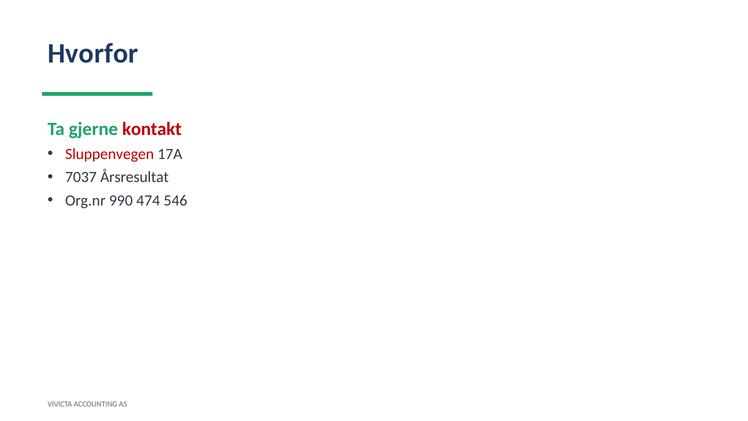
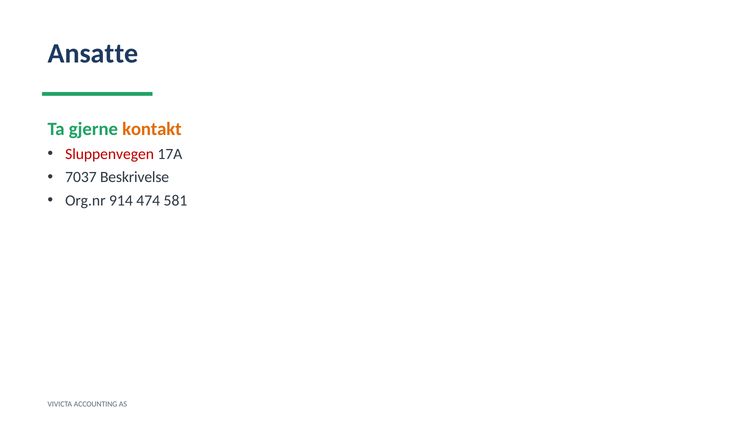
Hvorfor: Hvorfor -> Ansatte
kontakt colour: red -> orange
Årsresultat: Årsresultat -> Beskrivelse
990: 990 -> 914
546: 546 -> 581
